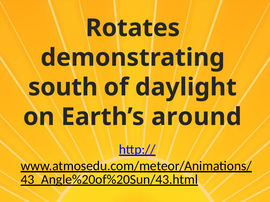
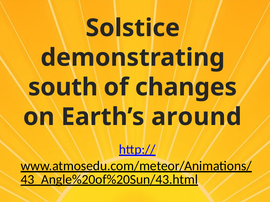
Rotates: Rotates -> Solstice
daylight: daylight -> changes
